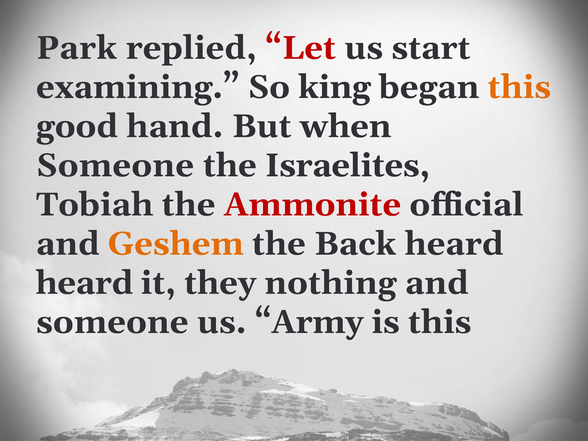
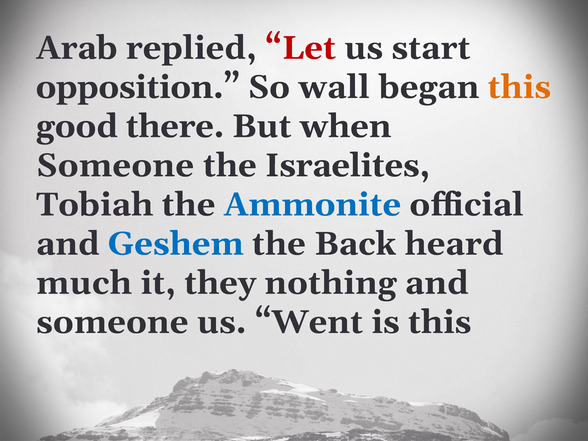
Park: Park -> Arab
examining: examining -> opposition
king: king -> wall
hand: hand -> there
Ammonite colour: red -> blue
Geshem colour: orange -> blue
heard at (84, 283): heard -> much
Army: Army -> Went
